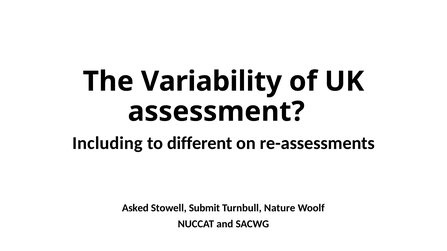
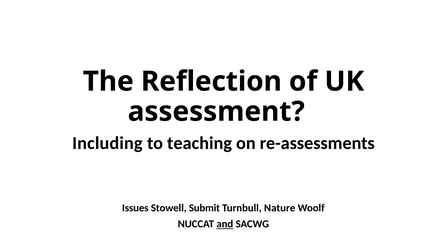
Variability: Variability -> Reflection
different: different -> teaching
Asked: Asked -> Issues
and underline: none -> present
